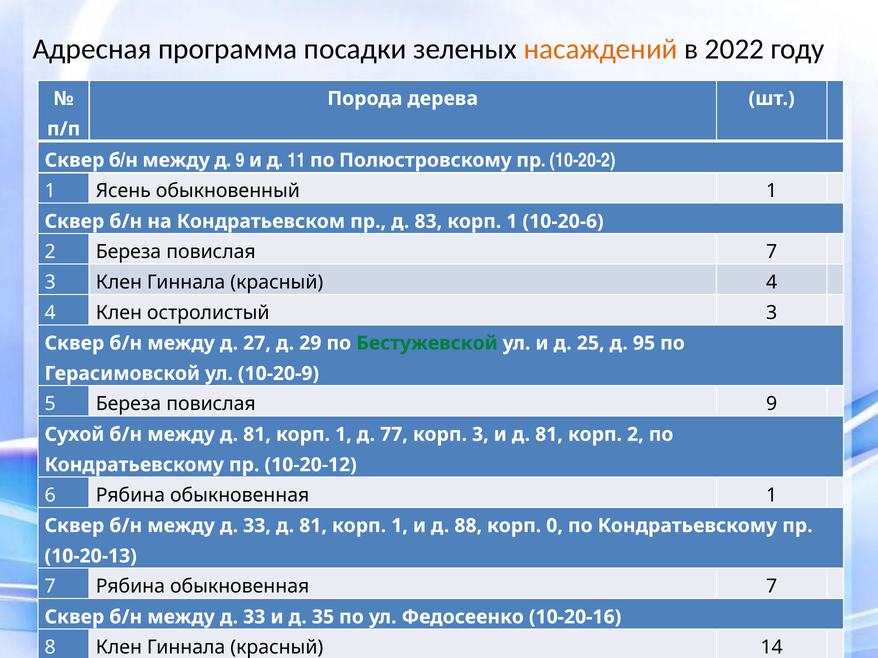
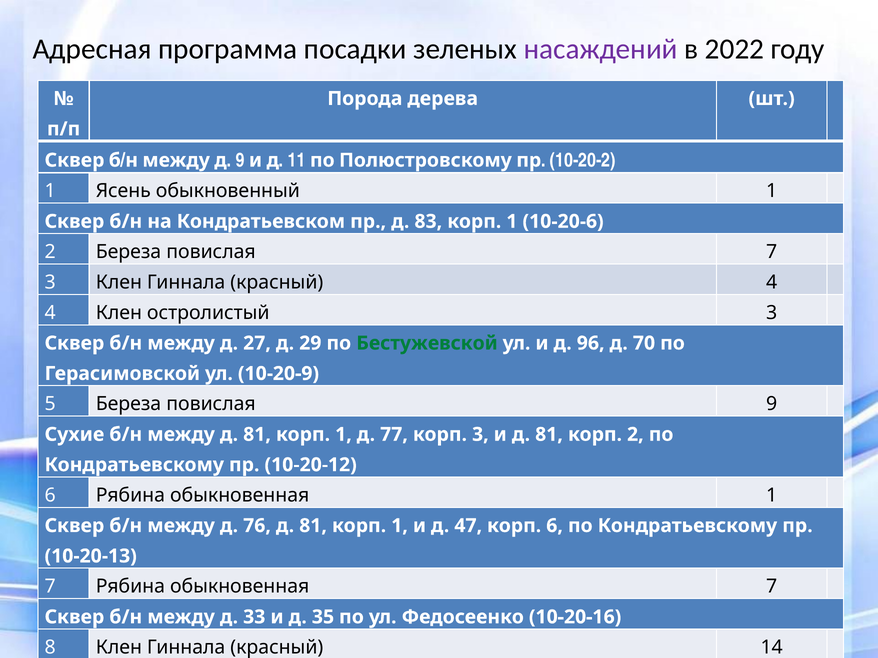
насаждений colour: orange -> purple
25: 25 -> 96
95: 95 -> 70
Сухой: Сухой -> Сухие
33 at (257, 526): 33 -> 76
88: 88 -> 47
корп 0: 0 -> 6
